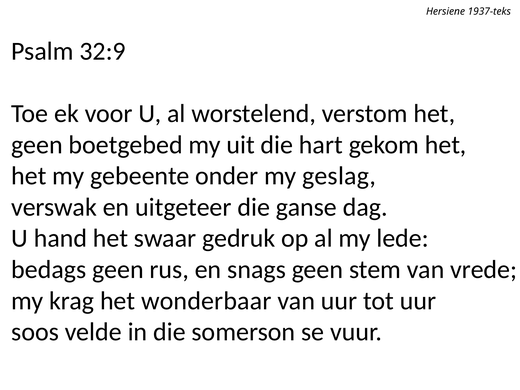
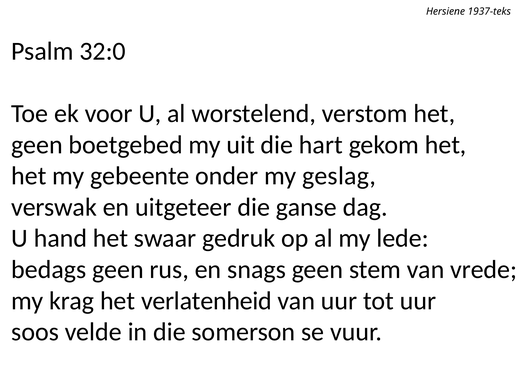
32:9: 32:9 -> 32:0
wonderbaar: wonderbaar -> verlatenheid
